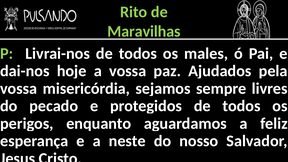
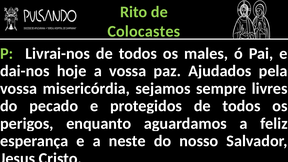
Maravilhas: Maravilhas -> Colocastes
